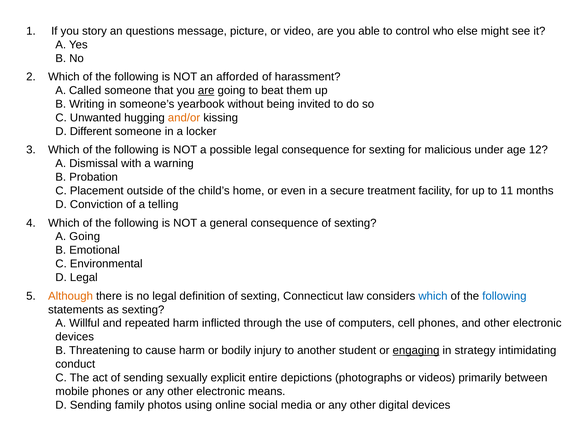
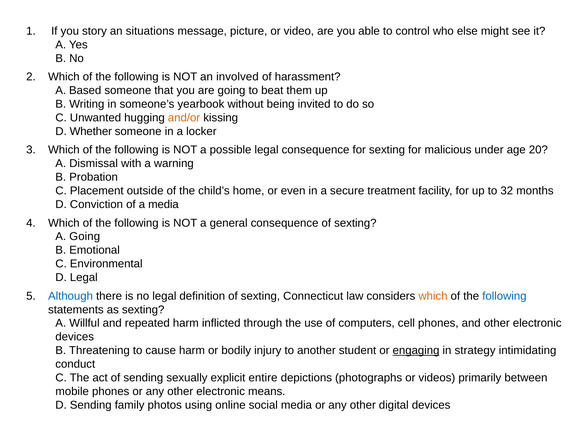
questions: questions -> situations
afforded: afforded -> involved
Called: Called -> Based
are at (206, 90) underline: present -> none
Different: Different -> Whether
12: 12 -> 20
11: 11 -> 32
a telling: telling -> media
Although colour: orange -> blue
which at (433, 296) colour: blue -> orange
